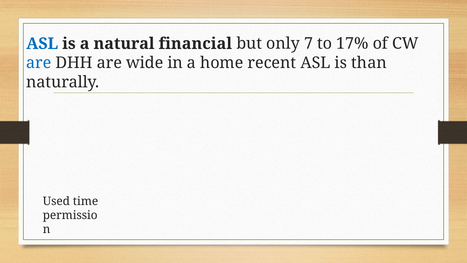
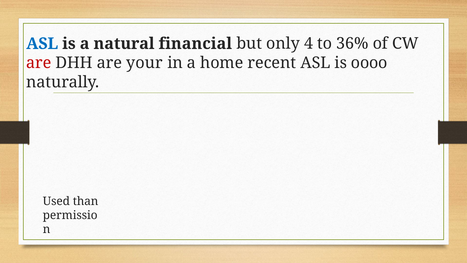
7: 7 -> 4
17%: 17% -> 36%
are at (39, 63) colour: blue -> red
wide: wide -> your
than: than -> oooo
time: time -> than
